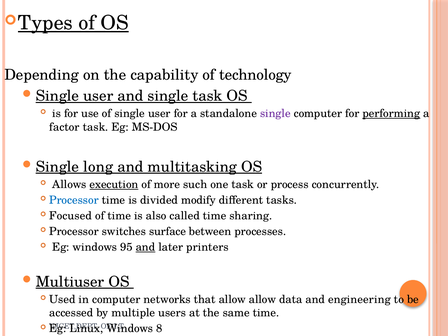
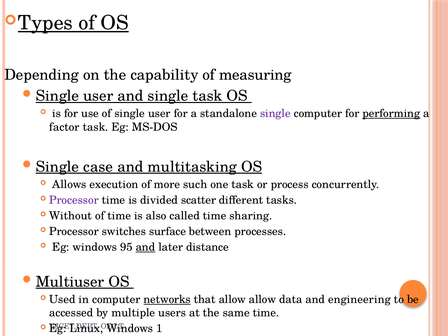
technology: technology -> measuring
long: long -> case
execution underline: present -> none
Processor at (74, 200) colour: blue -> purple
modify: modify -> scatter
Focused: Focused -> Without
printers: printers -> distance
networks underline: none -> present
8: 8 -> 1
